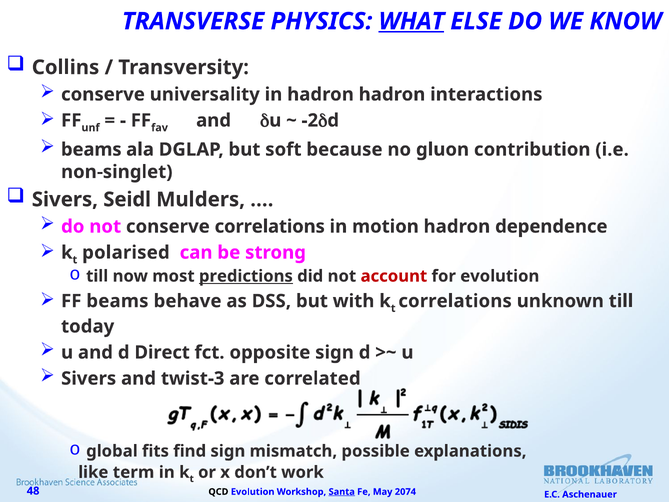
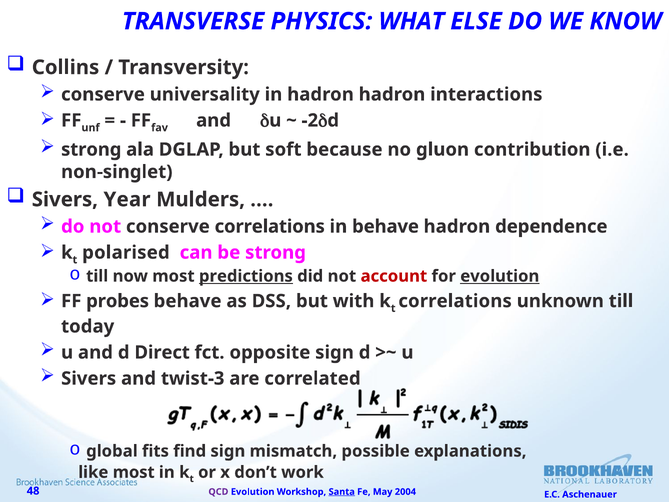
WHAT underline: present -> none
beams at (91, 149): beams -> strong
Seidl: Seidl -> Year
in motion: motion -> behave
evolution at (500, 276) underline: none -> present
FF beams: beams -> probes
like term: term -> most
QCD colour: black -> purple
2074: 2074 -> 2004
